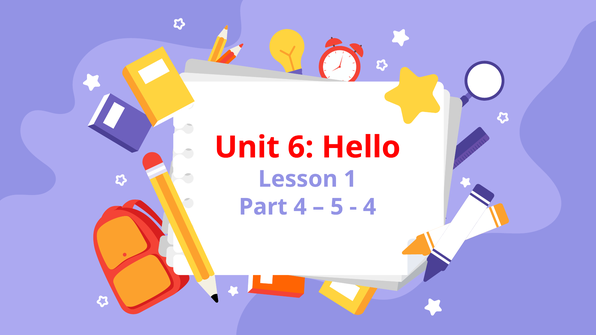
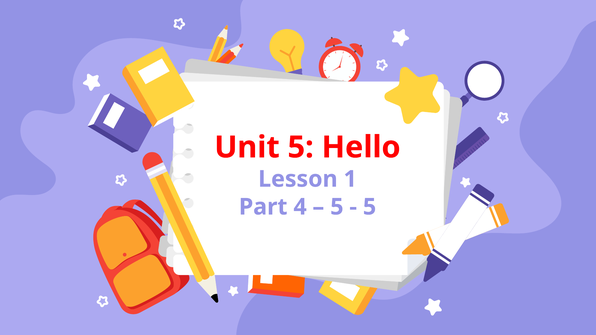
Unit 6: 6 -> 5
4 at (370, 207): 4 -> 5
